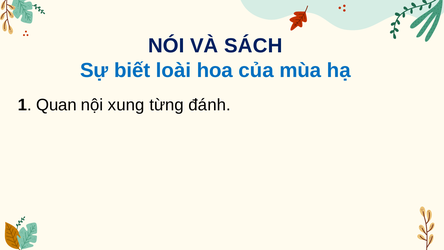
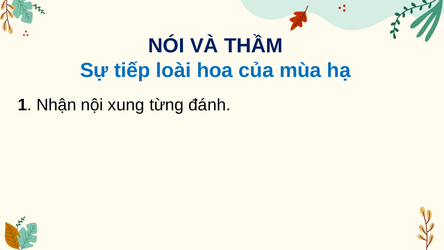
SÁCH: SÁCH -> THẦM
biết: biết -> tiếp
Quan: Quan -> Nhận
